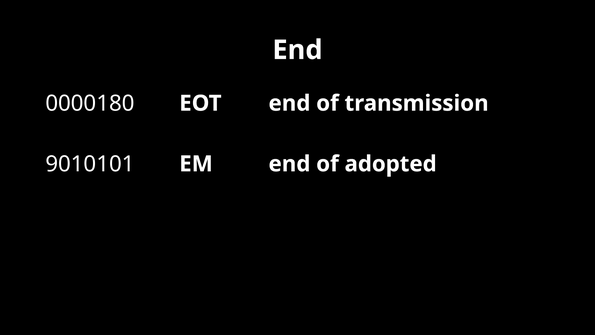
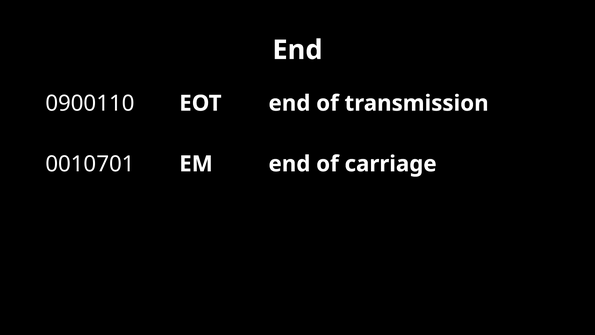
0000180: 0000180 -> 0900110
9010101: 9010101 -> 0010701
adopted: adopted -> carriage
